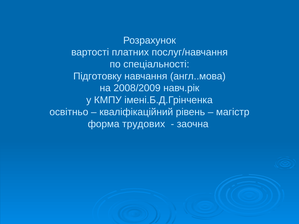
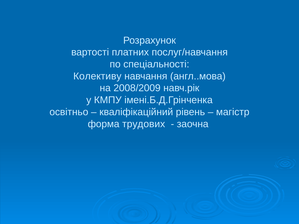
Підготовку: Підготовку -> Колективу
